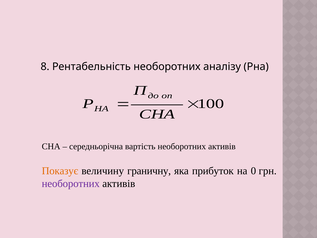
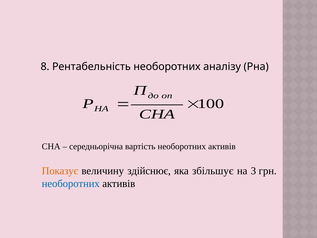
граничну: граничну -> здійснює
прибуток: прибуток -> збільшує
0: 0 -> 3
необоротних at (71, 183) colour: purple -> blue
